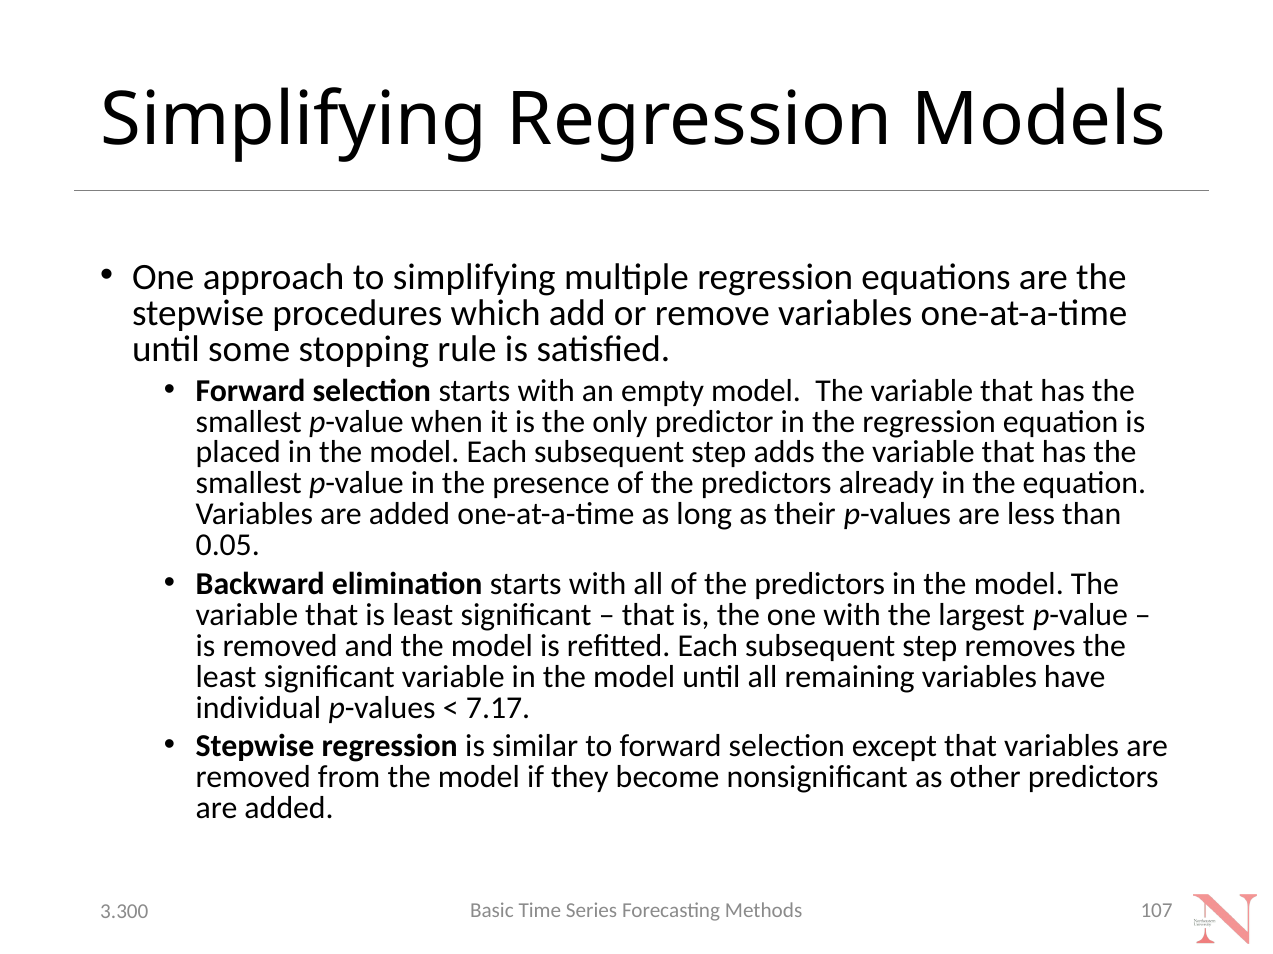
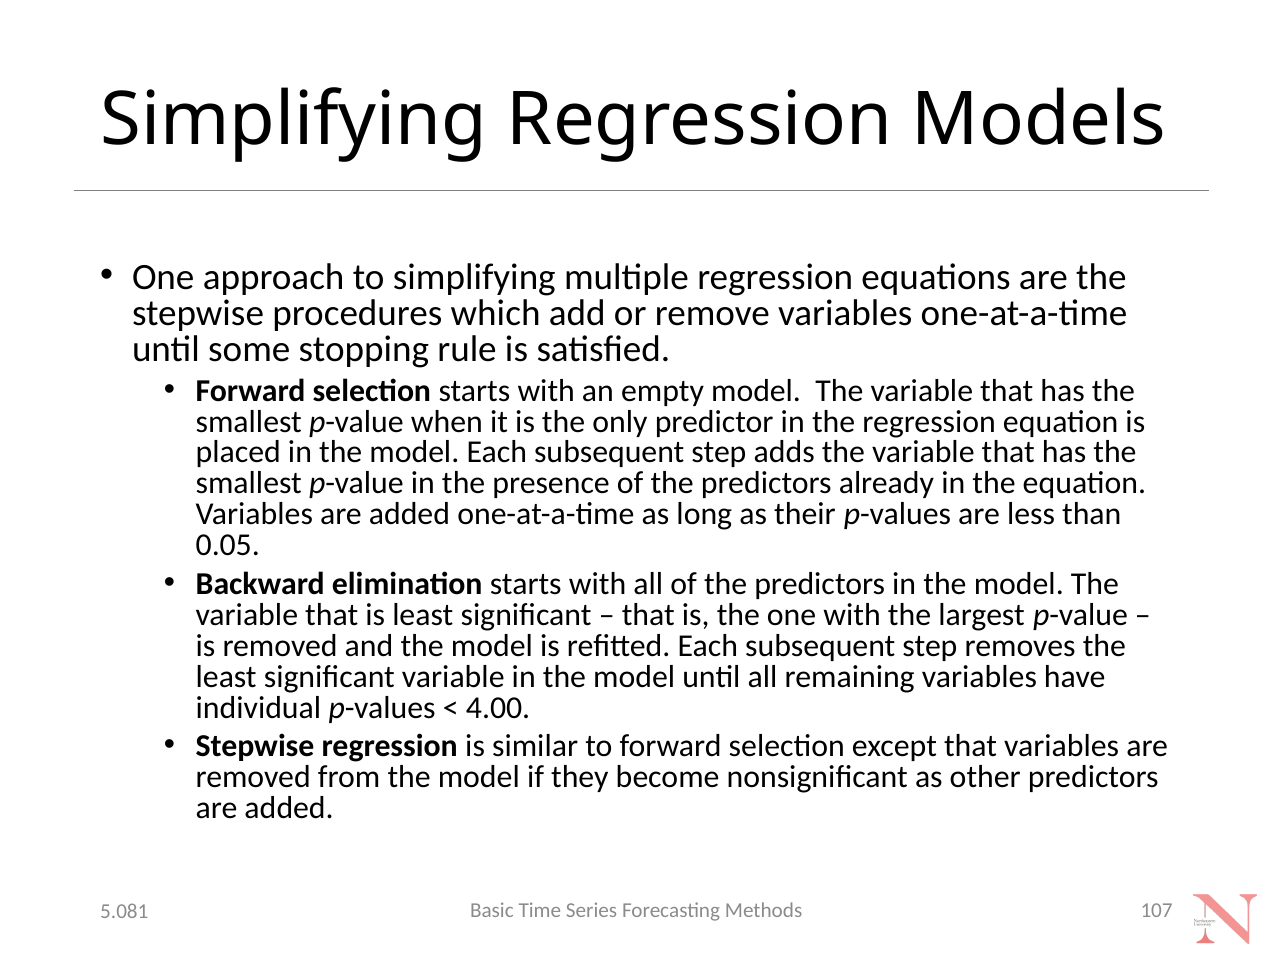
7.17: 7.17 -> 4.00
3.300: 3.300 -> 5.081
